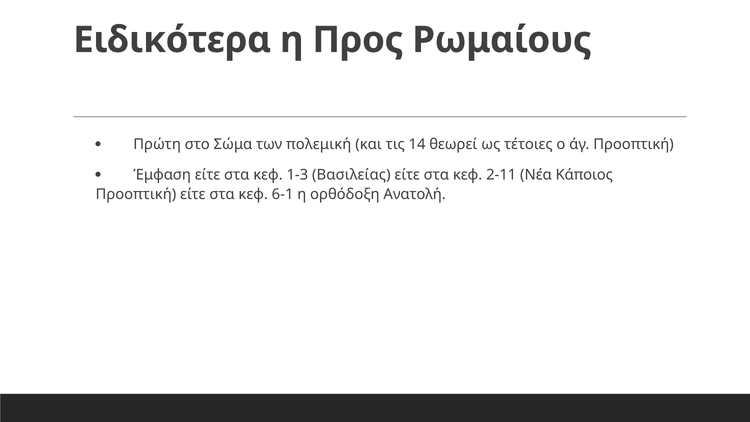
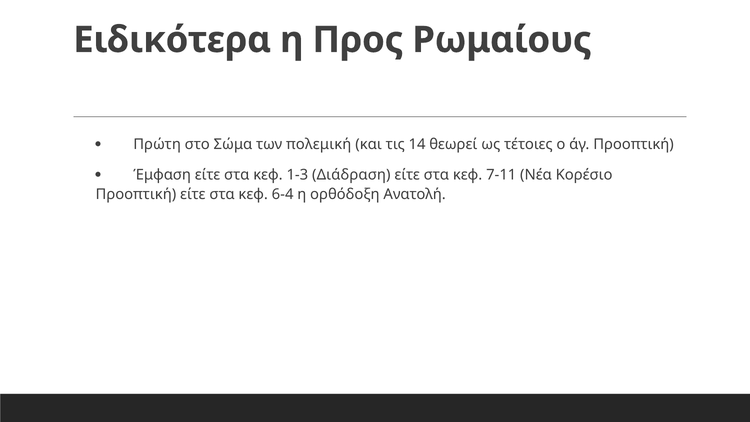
Βασιλείας: Βασιλείας -> Διάδραση
2-11: 2-11 -> 7-11
Κάποιος: Κάποιος -> Κορέσιο
6-1: 6-1 -> 6-4
